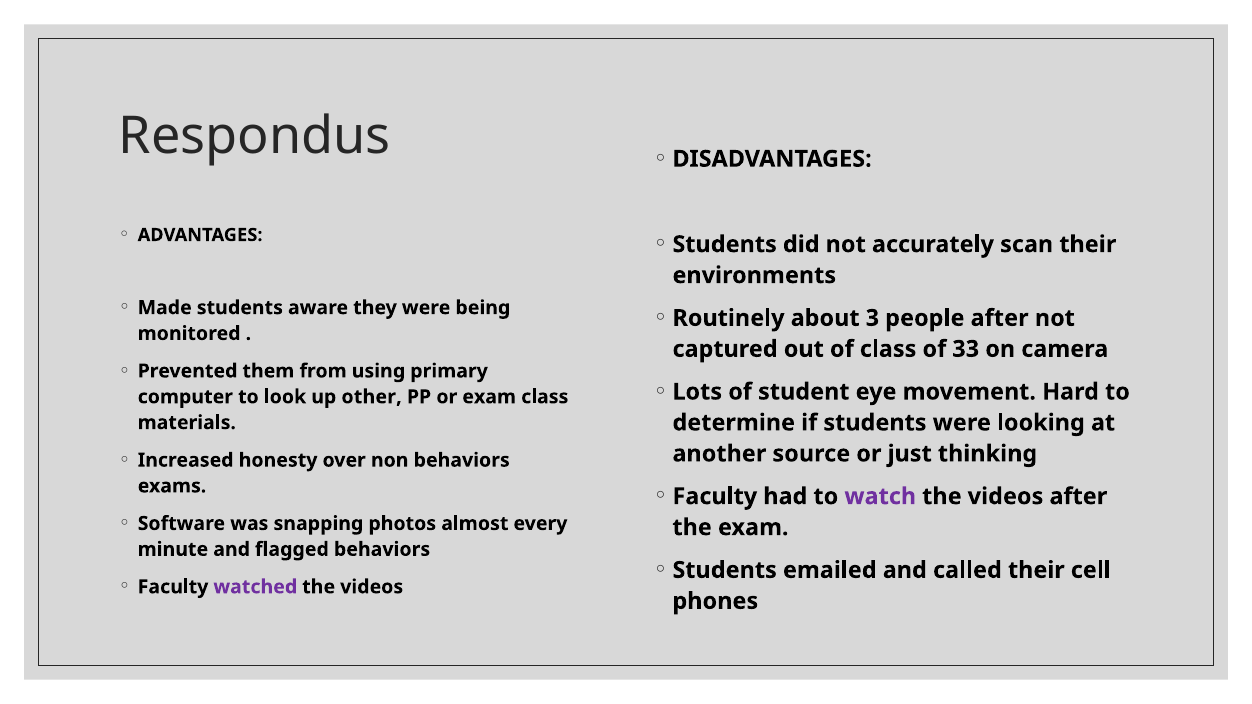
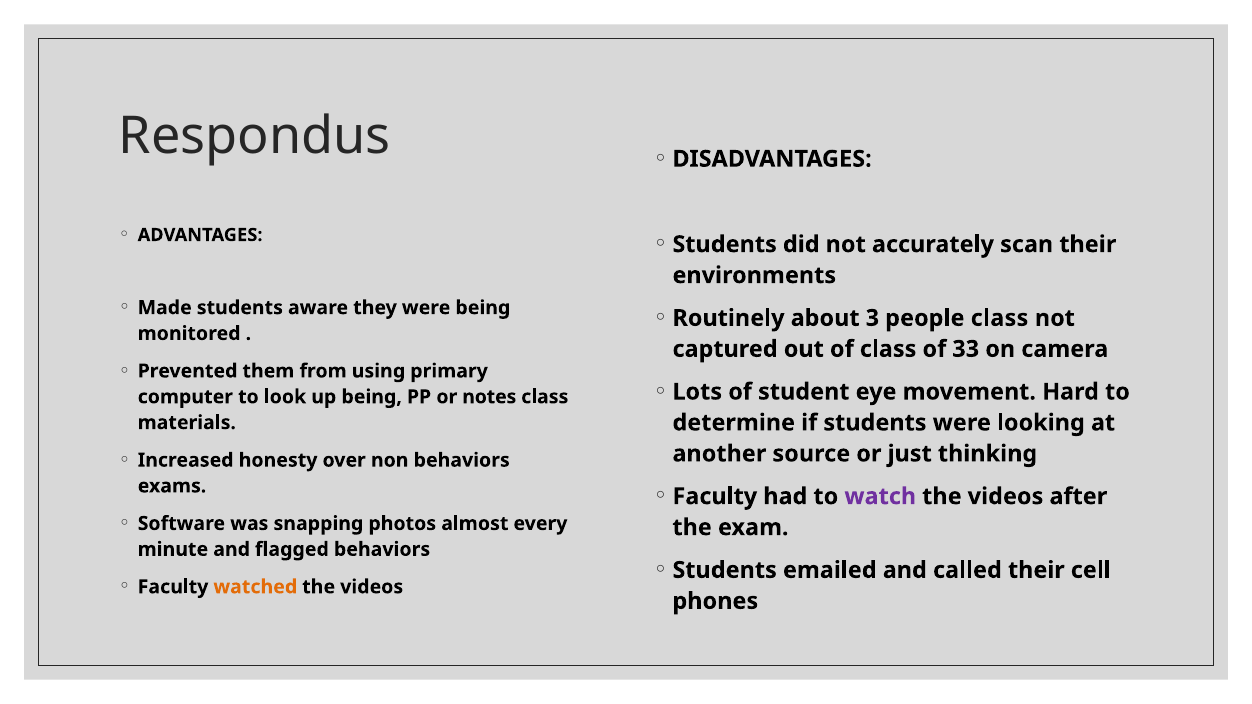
people after: after -> class
up other: other -> being
or exam: exam -> notes
watched colour: purple -> orange
